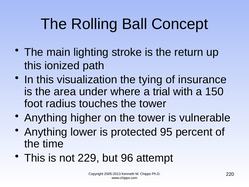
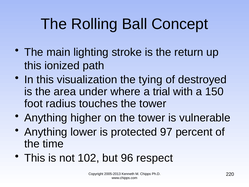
insurance: insurance -> destroyed
95: 95 -> 97
229: 229 -> 102
attempt: attempt -> respect
